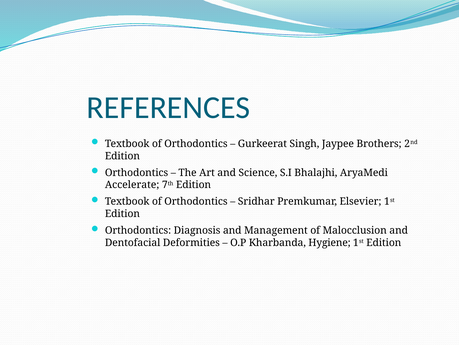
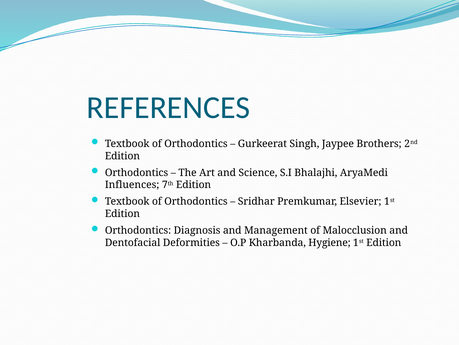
Accelerate: Accelerate -> Influences
